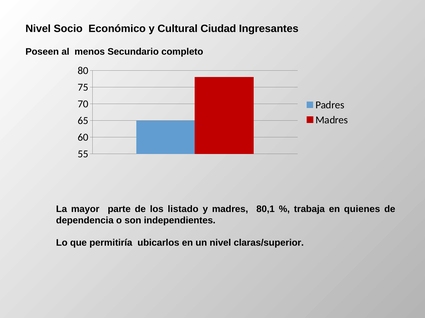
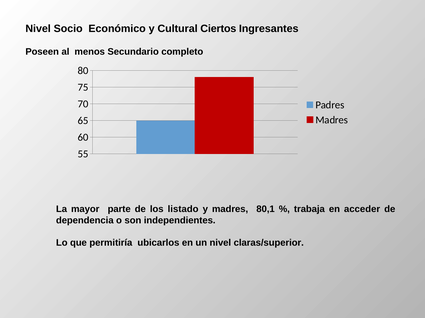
Ciudad: Ciudad -> Ciertos
quienes: quienes -> acceder
